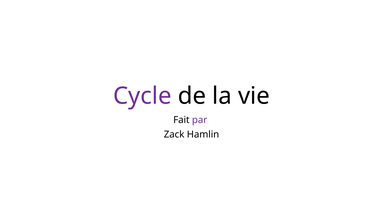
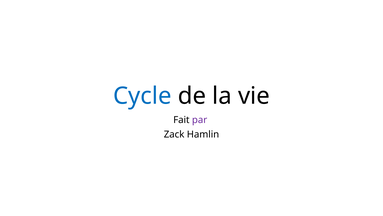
Cycle colour: purple -> blue
